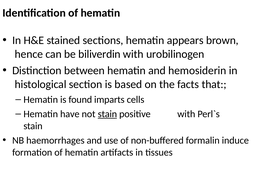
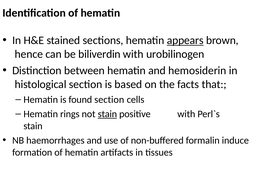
appears underline: none -> present
found imparts: imparts -> section
have: have -> rings
